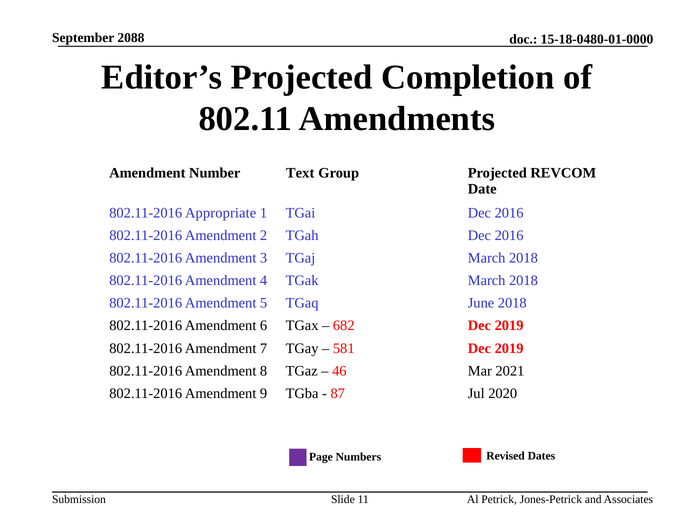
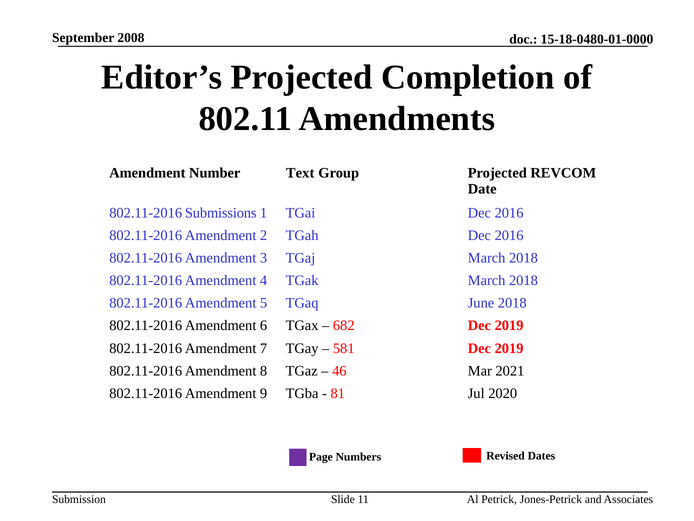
2088: 2088 -> 2008
Appropriate: Appropriate -> Submissions
87: 87 -> 81
